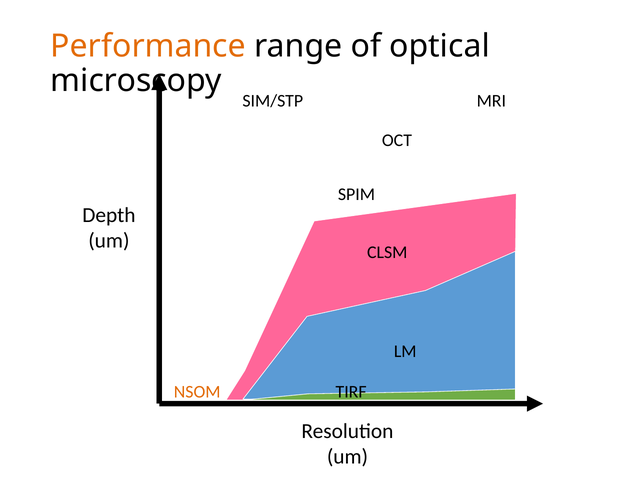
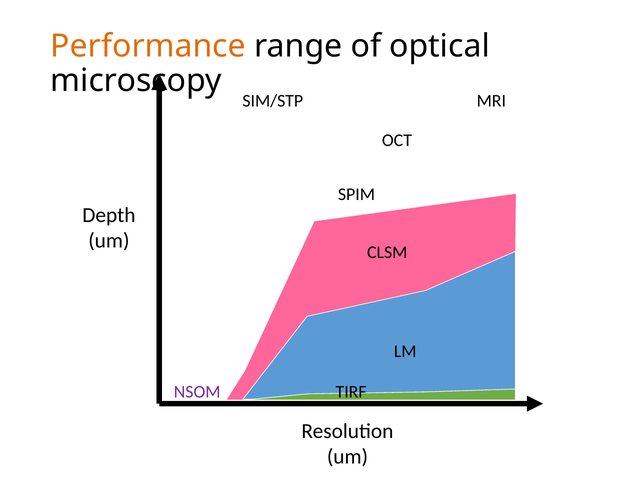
NSOM colour: orange -> purple
